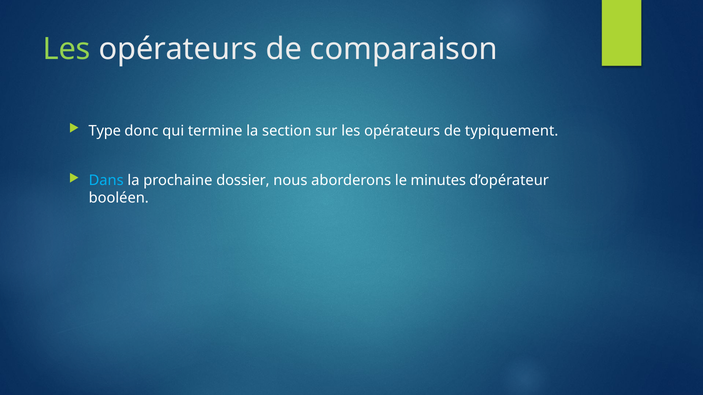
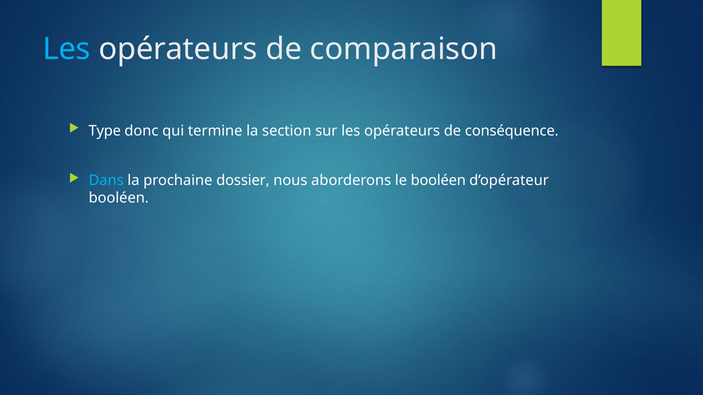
Les at (67, 49) colour: light green -> light blue
typiquement: typiquement -> conséquence
le minutes: minutes -> booléen
